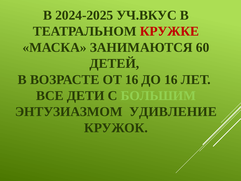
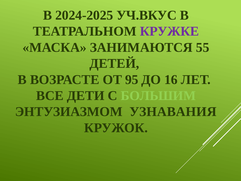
КРУЖКЕ colour: red -> purple
60: 60 -> 55
ОТ 16: 16 -> 95
УДИВЛЕНИЕ: УДИВЛЕНИЕ -> УЗНАВАНИЯ
